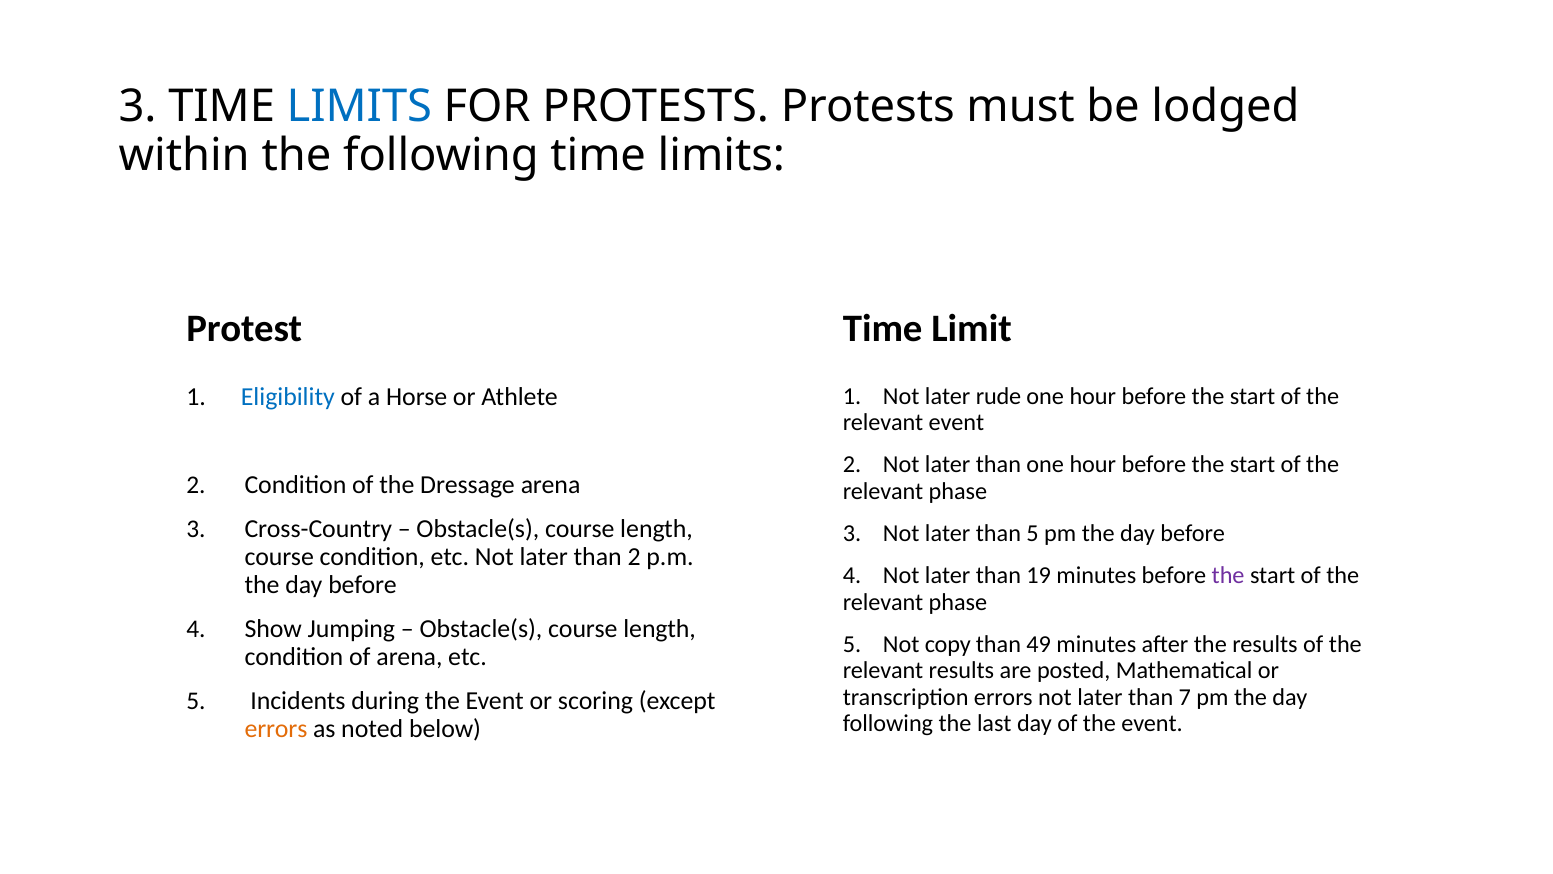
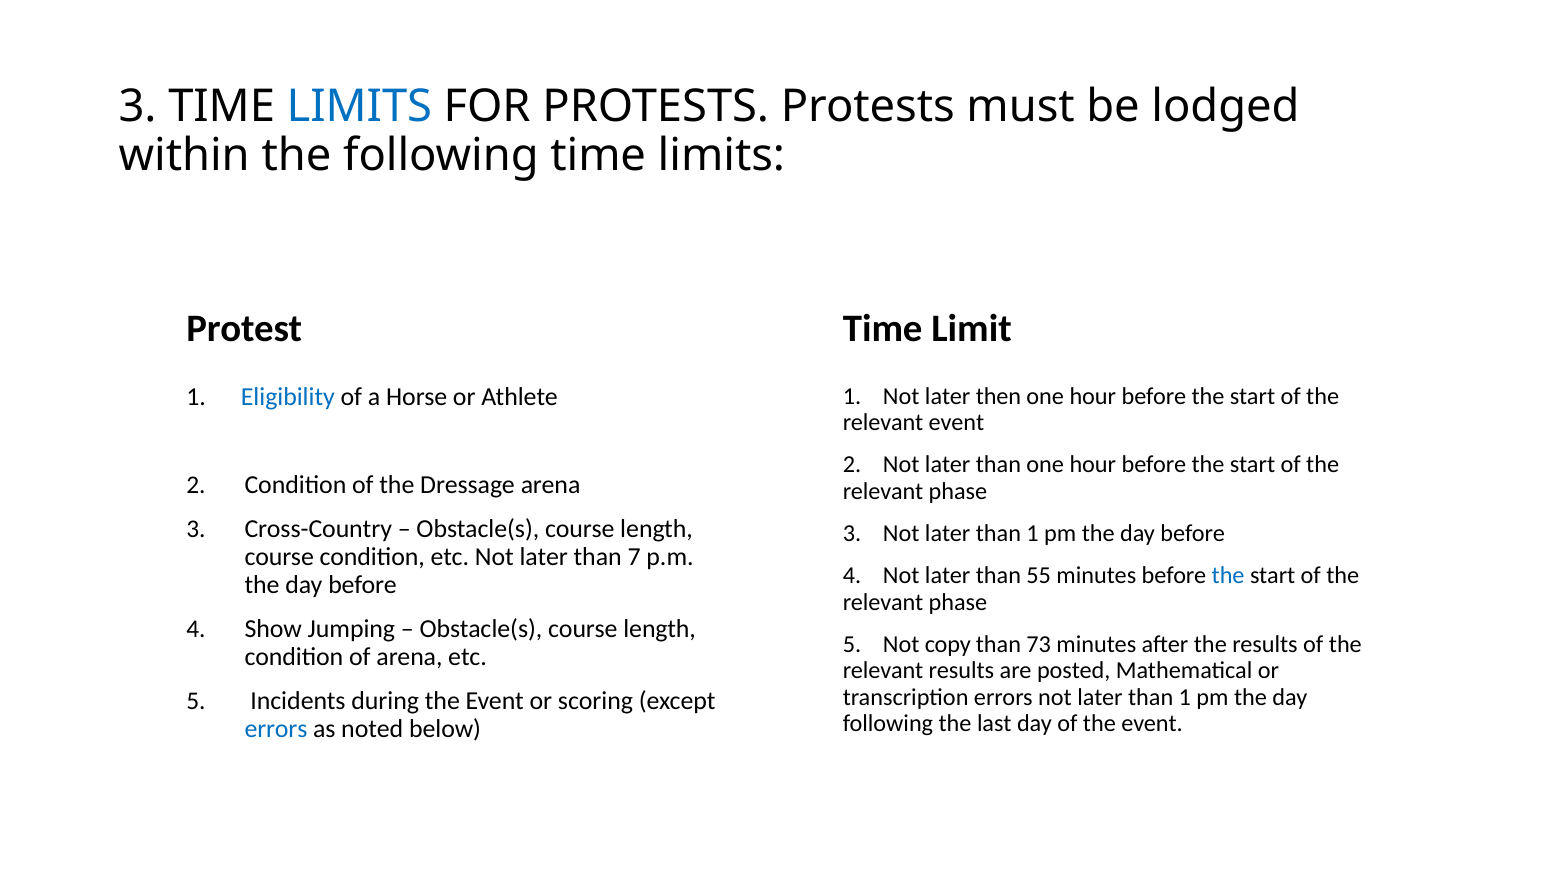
rude: rude -> then
5 at (1032, 533): 5 -> 1
than 2: 2 -> 7
19: 19 -> 55
the at (1228, 576) colour: purple -> blue
49: 49 -> 73
7 at (1185, 697): 7 -> 1
errors at (276, 729) colour: orange -> blue
